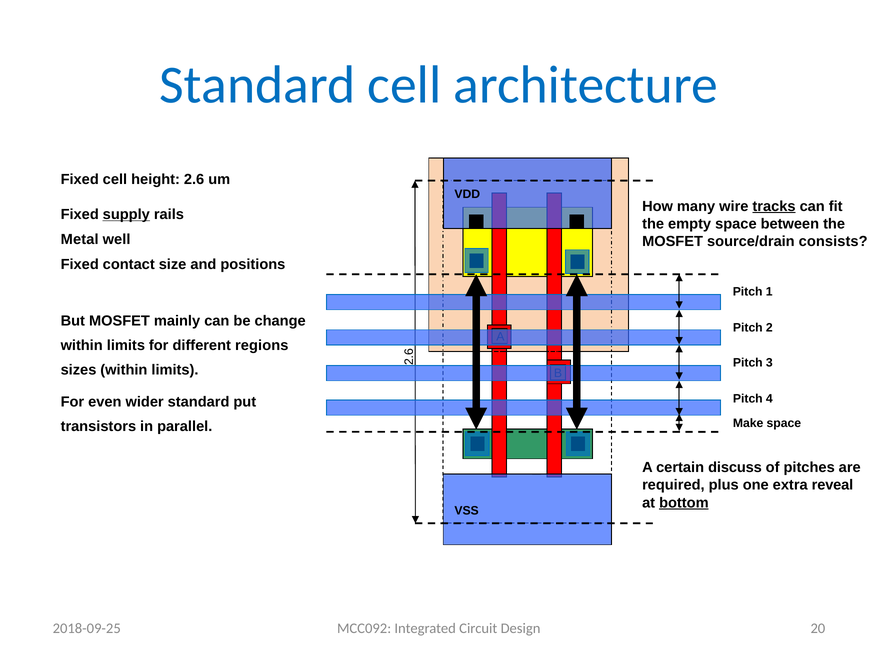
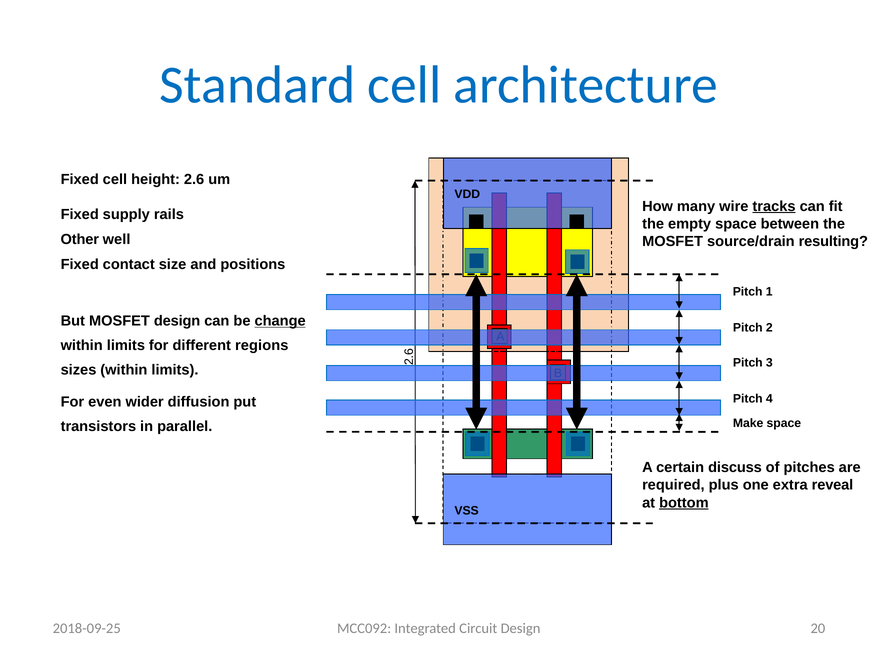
supply underline: present -> none
Metal: Metal -> Other
consists: consists -> resulting
MOSFET mainly: mainly -> design
change underline: none -> present
wider standard: standard -> diffusion
